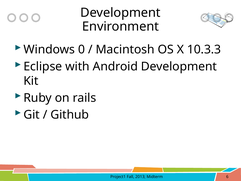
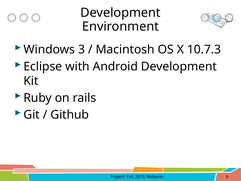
0: 0 -> 3
10.3.3: 10.3.3 -> 10.7.3
